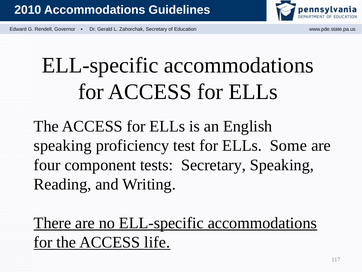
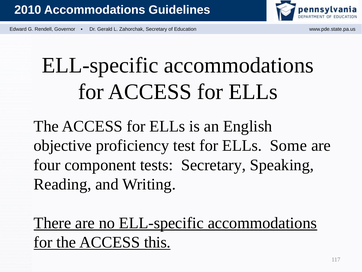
speaking at (63, 145): speaking -> objective
life: life -> this
